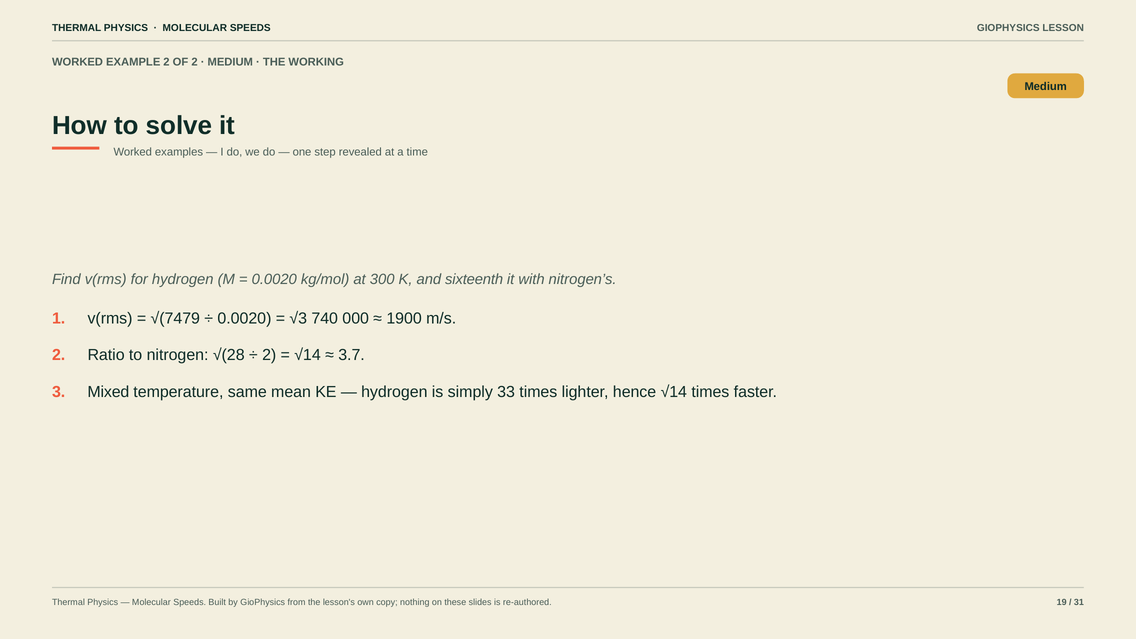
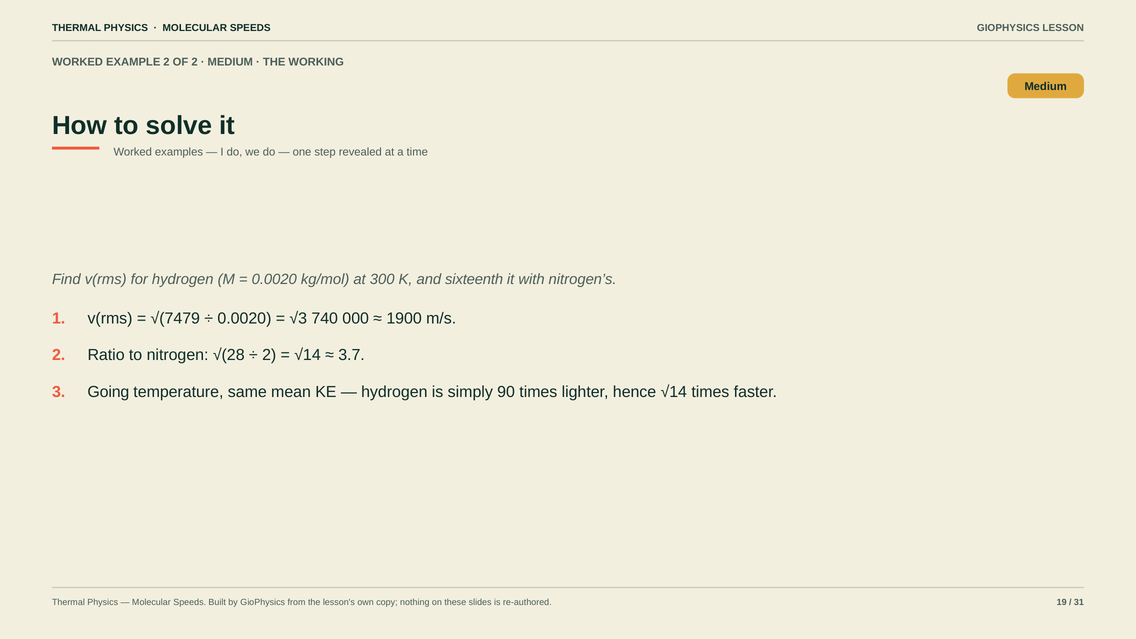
Mixed: Mixed -> Going
33: 33 -> 90
